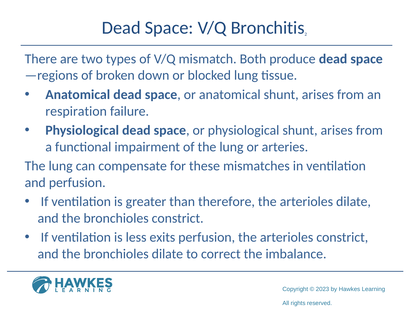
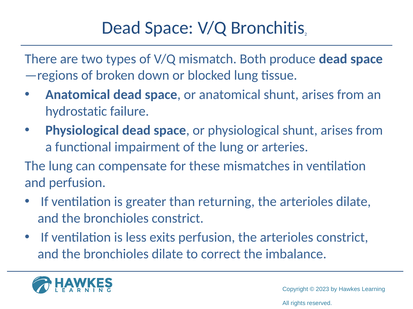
respiration: respiration -> hydrostatic
therefore: therefore -> returning
